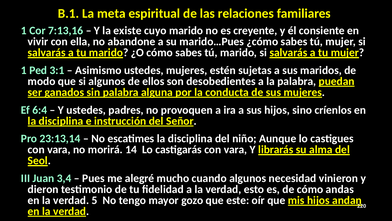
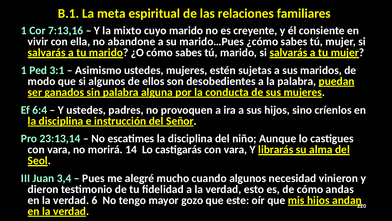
existe: existe -> mixto
5: 5 -> 6
